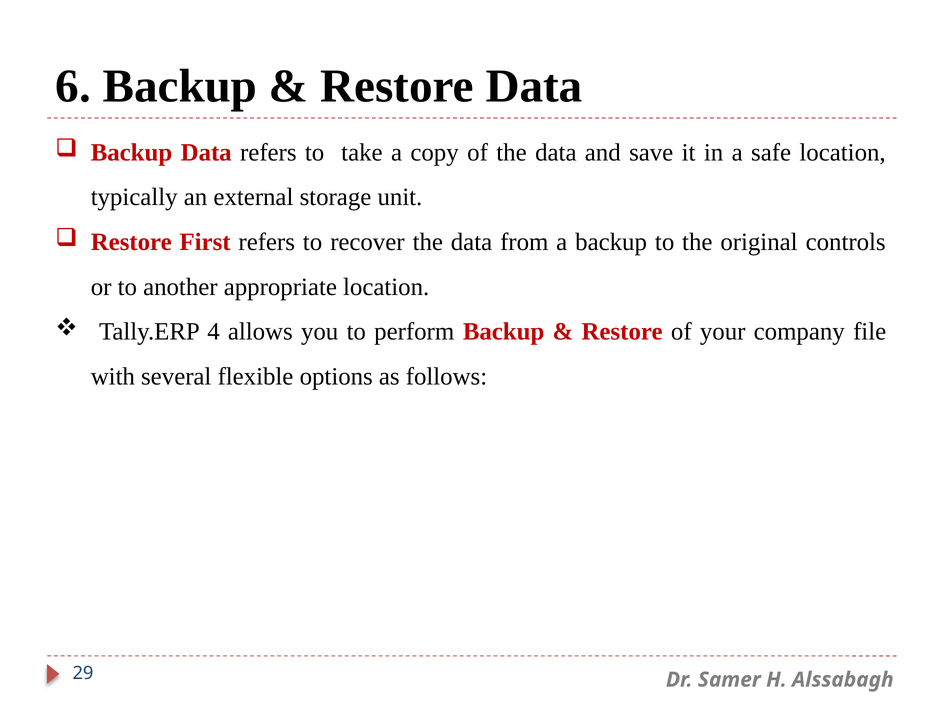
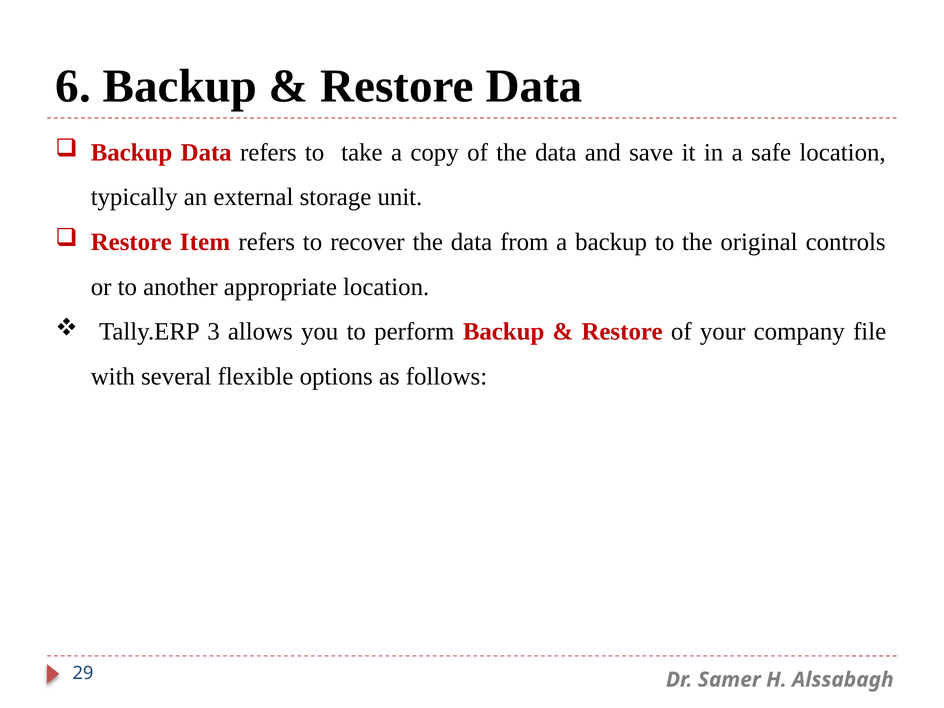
First: First -> Item
4: 4 -> 3
